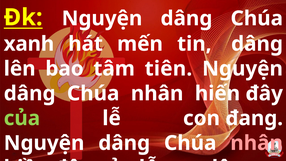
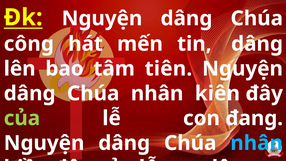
xanh: xanh -> công
hiến: hiến -> kiên
nhân at (257, 143) colour: pink -> light blue
